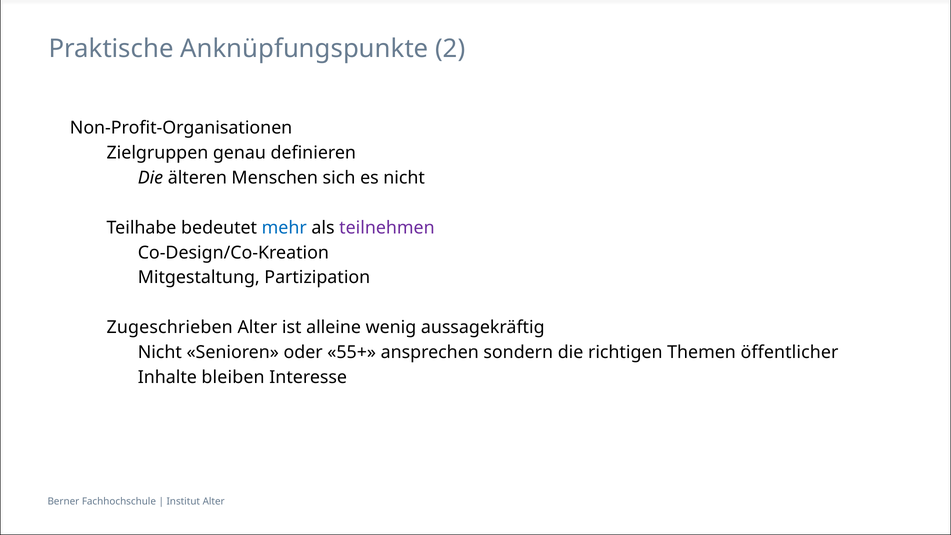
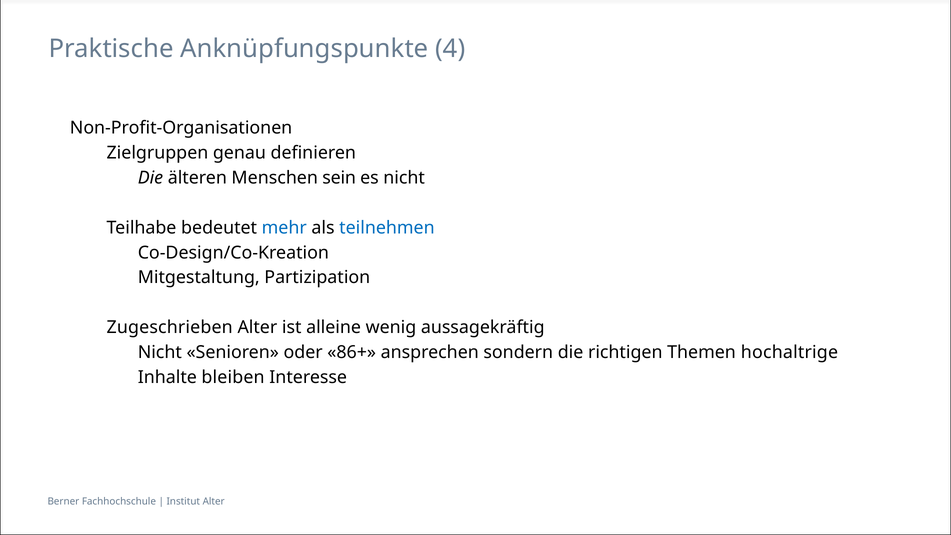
2: 2 -> 4
sich: sich -> sein
teilnehmen colour: purple -> blue
55+: 55+ -> 86+
öffentlicher: öffentlicher -> hochaltrige
